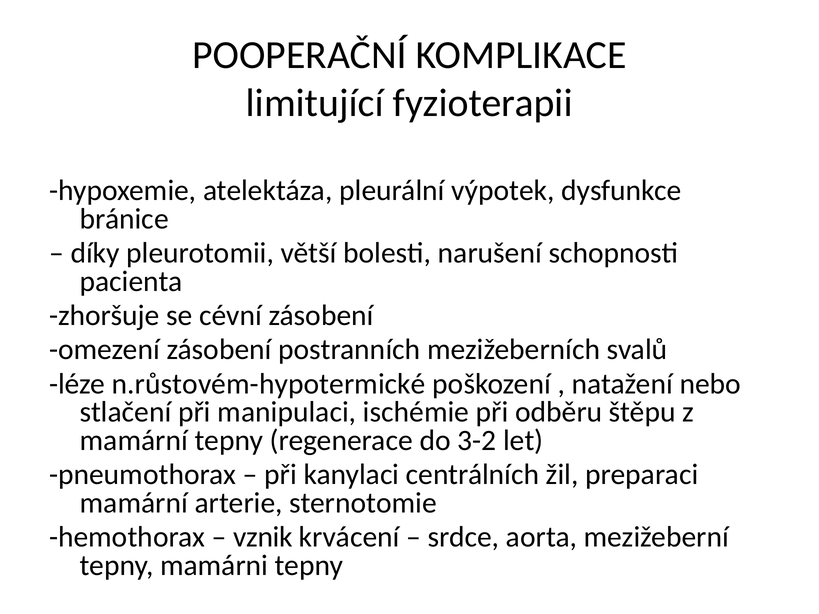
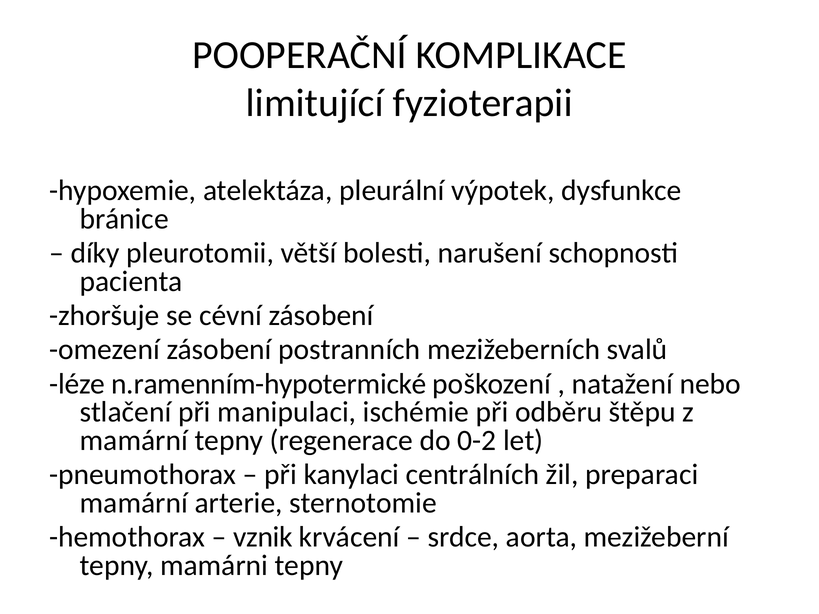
n.růstovém-hypotermické: n.růstovém-hypotermické -> n.ramenním-hypotermické
3-2: 3-2 -> 0-2
